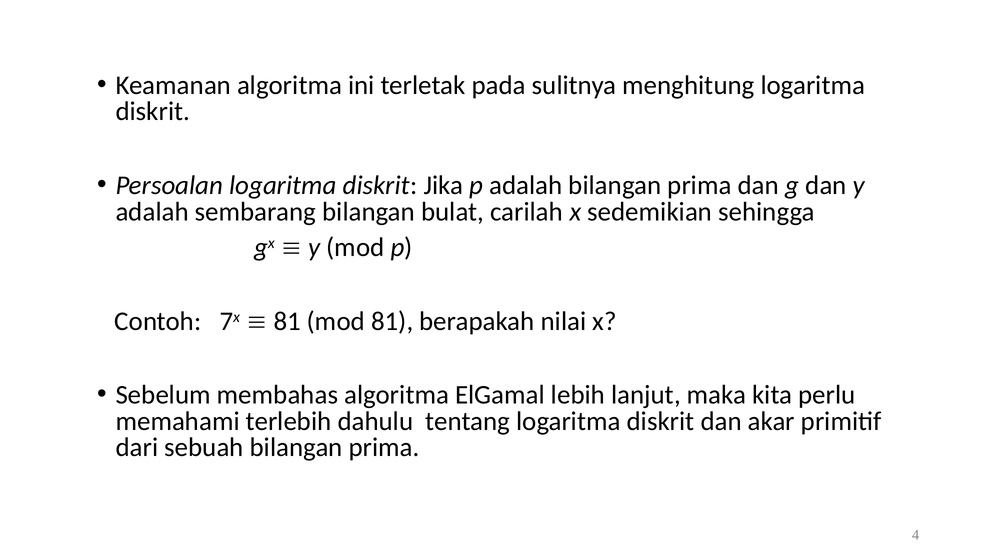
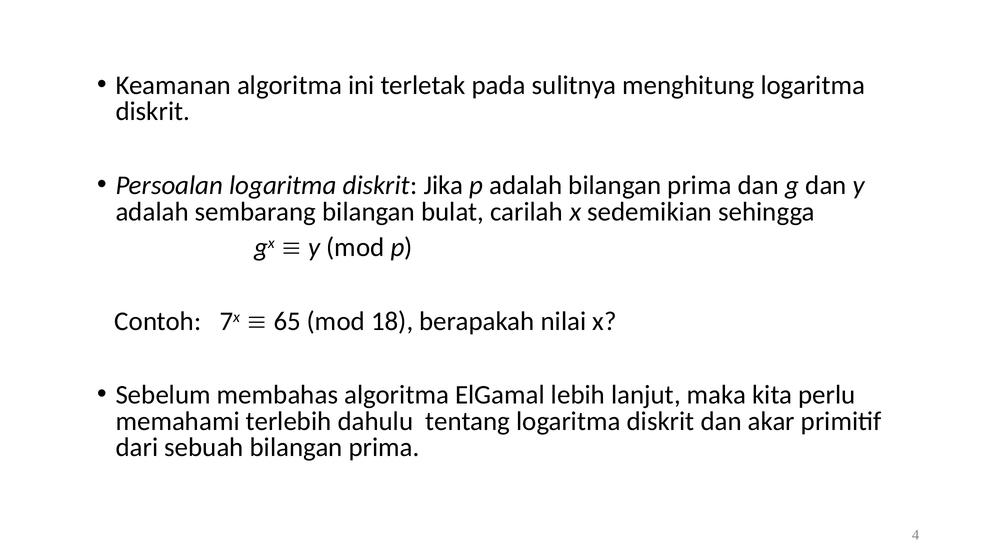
81 at (287, 321): 81 -> 65
mod 81: 81 -> 18
